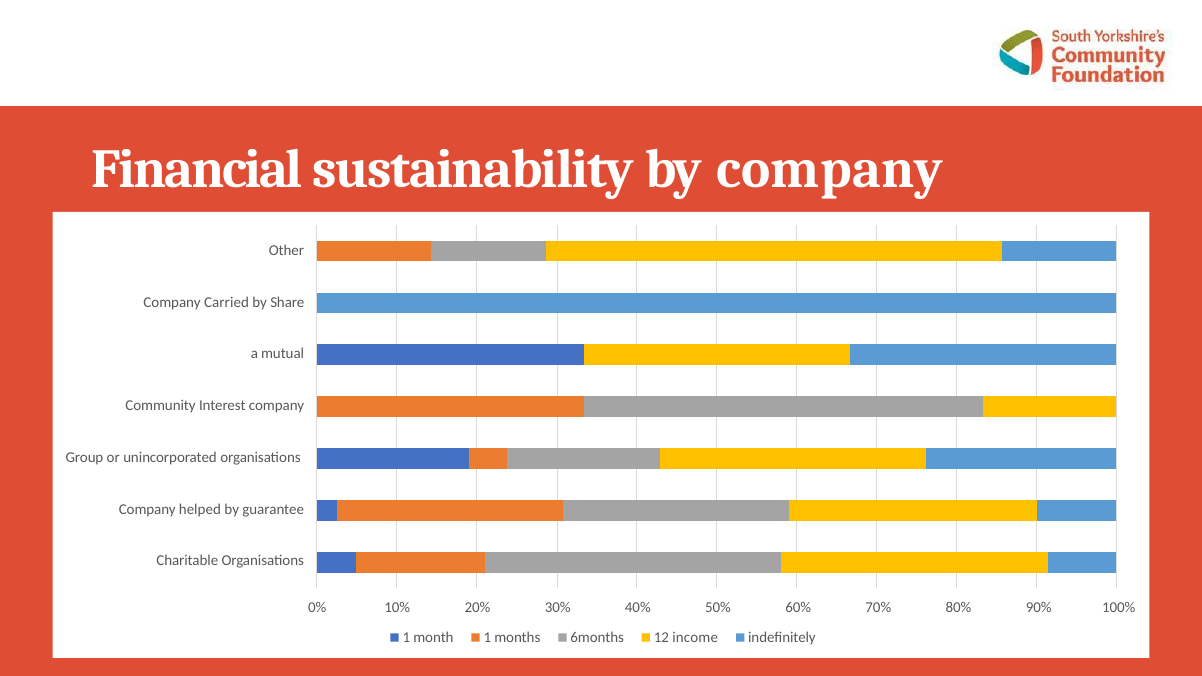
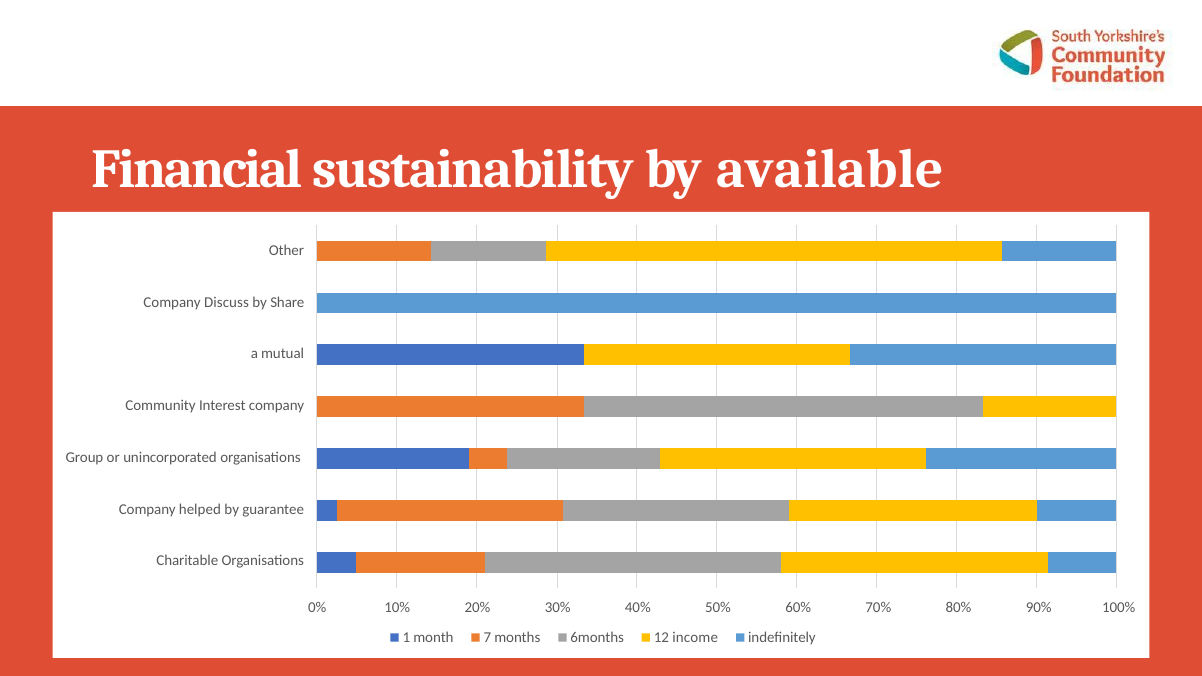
by company: company -> available
Carried: Carried -> Discuss
month 1: 1 -> 7
